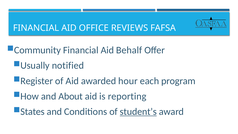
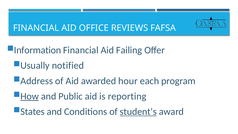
Community: Community -> Information
Behalf: Behalf -> Failing
Register: Register -> Address
How underline: none -> present
About: About -> Public
